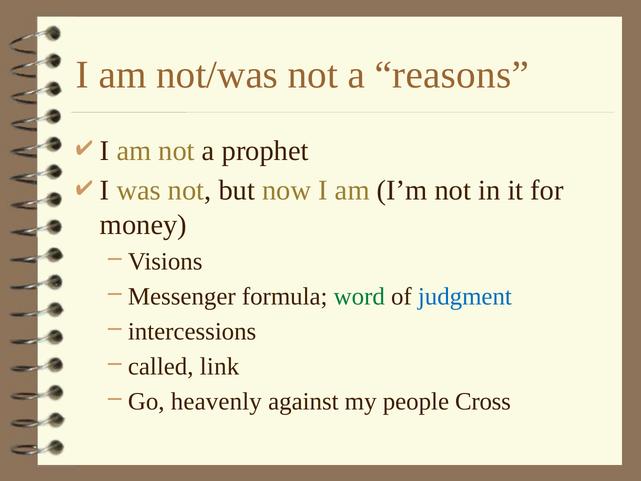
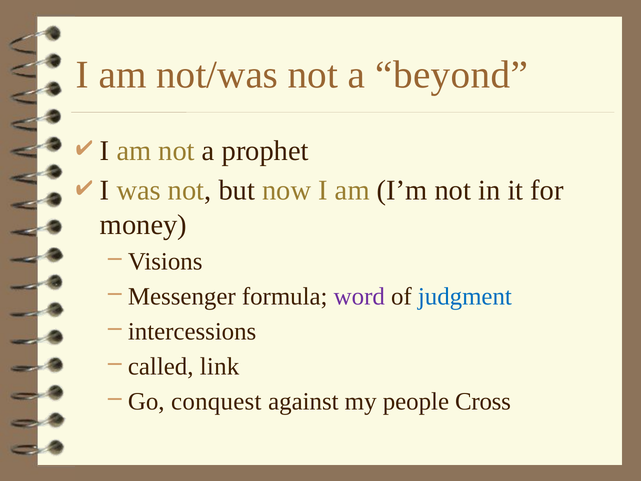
reasons: reasons -> beyond
word colour: green -> purple
heavenly: heavenly -> conquest
